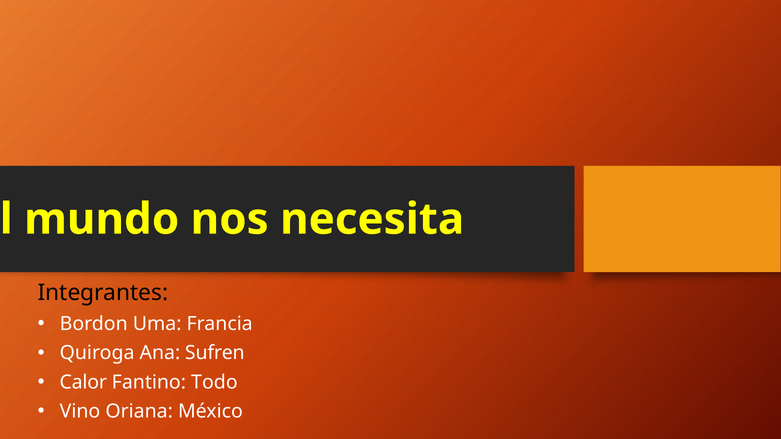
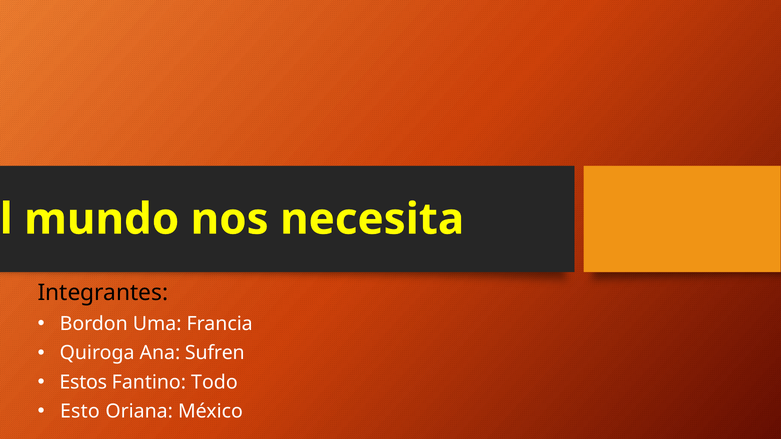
Calor: Calor -> Estos
Vino: Vino -> Esto
